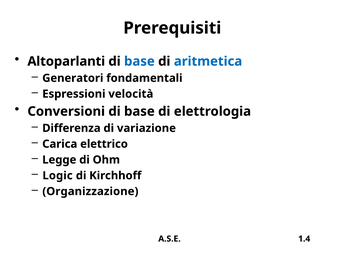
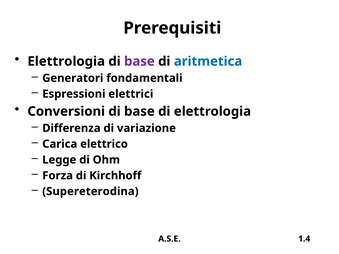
Altoparlanti at (66, 61): Altoparlanti -> Elettrologia
base at (139, 61) colour: blue -> purple
velocità: velocità -> elettrici
Logic: Logic -> Forza
Organizzazione: Organizzazione -> Supereterodina
